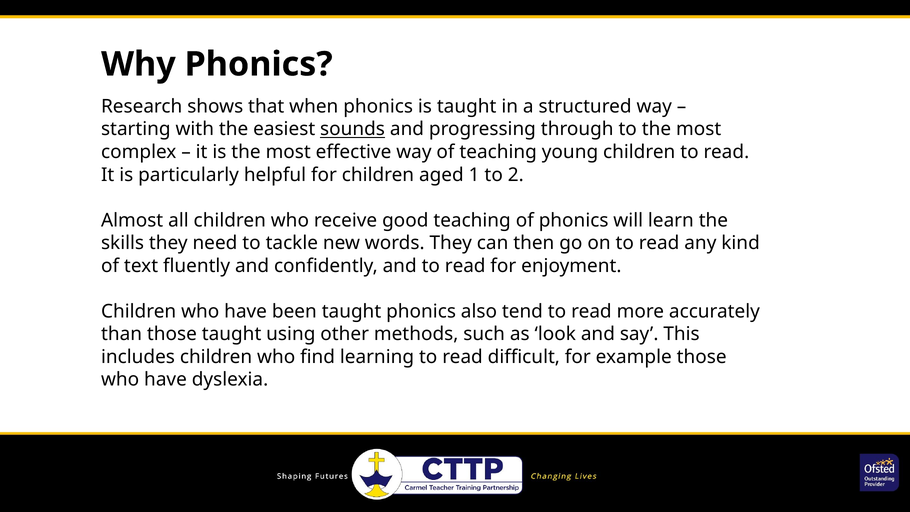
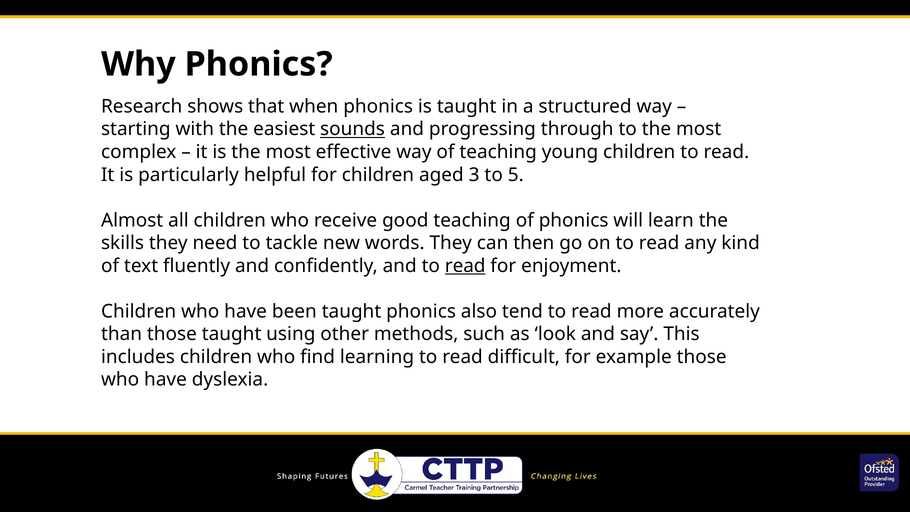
1: 1 -> 3
2: 2 -> 5
read at (465, 266) underline: none -> present
